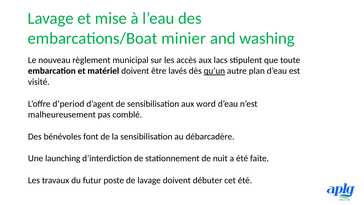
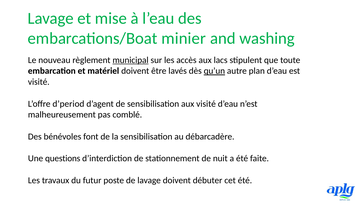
municipal underline: none -> present
aux word: word -> visité
launching: launching -> questions
